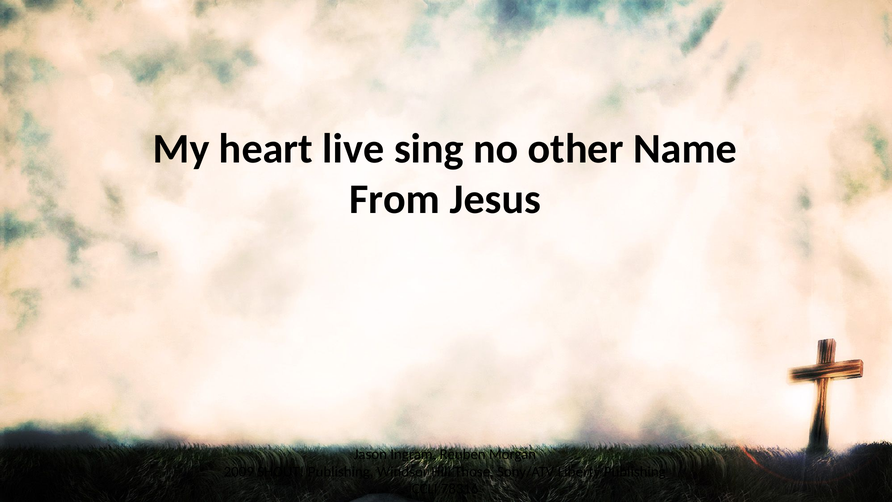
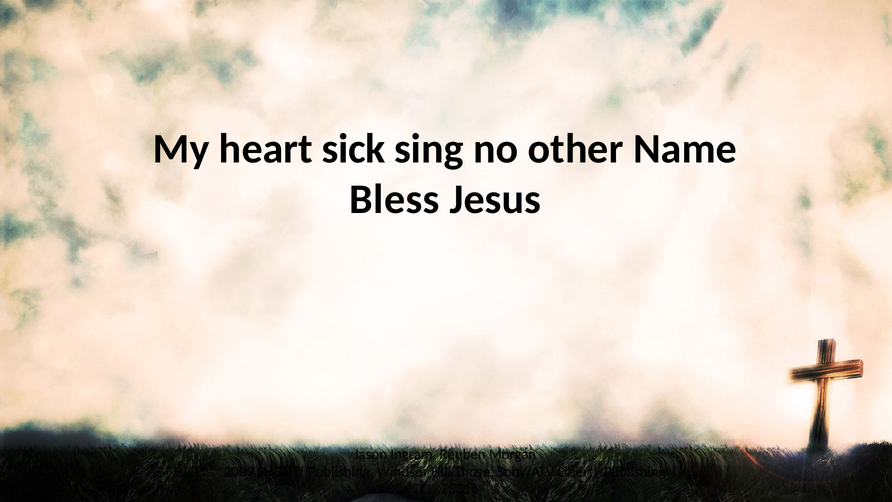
live: live -> sick
From: From -> Bless
